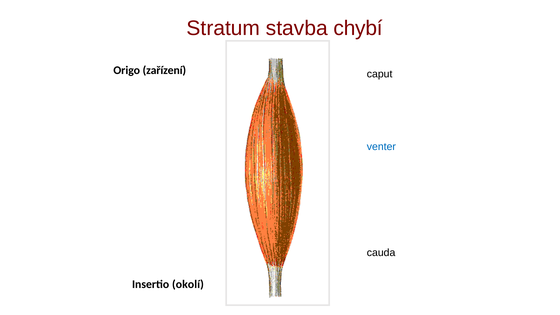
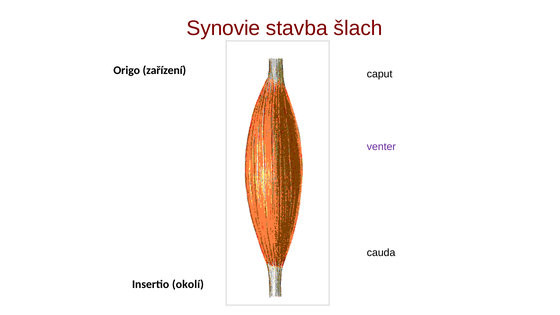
Stratum: Stratum -> Synovie
chybí: chybí -> šlach
venter colour: blue -> purple
